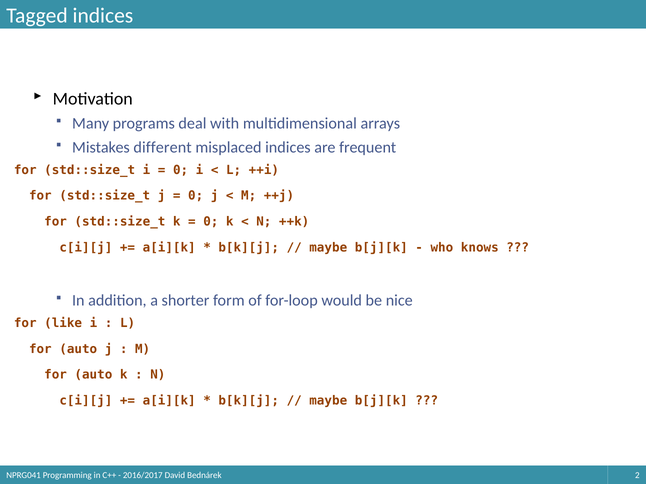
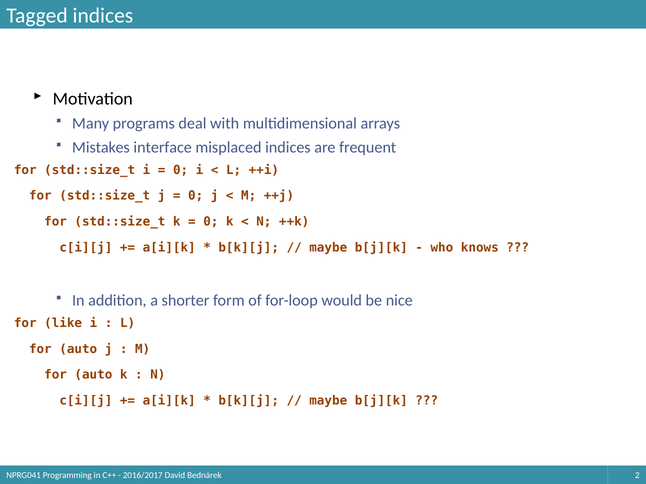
different: different -> interface
